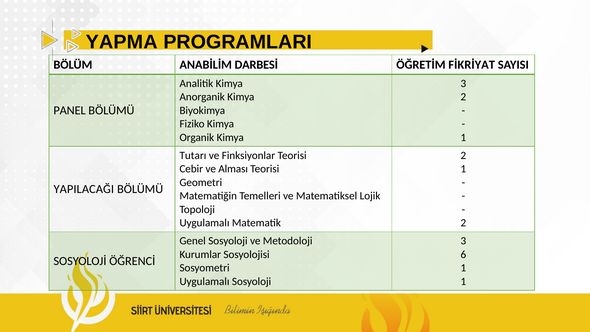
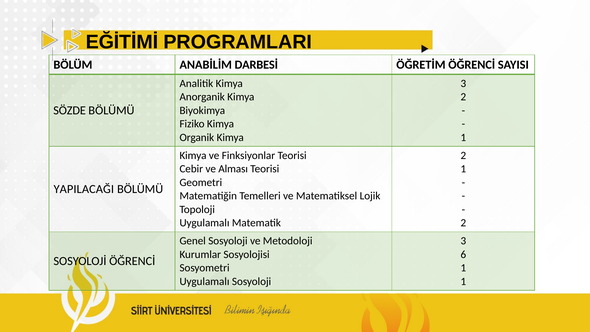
YAPMA: YAPMA -> EĞİTİMİ
ÖĞRETİM FİKRİYAT: FİKRİYAT -> ÖĞRENCİ
PANEL: PANEL -> SÖZDE
Tutarı at (193, 155): Tutarı -> Kimya
